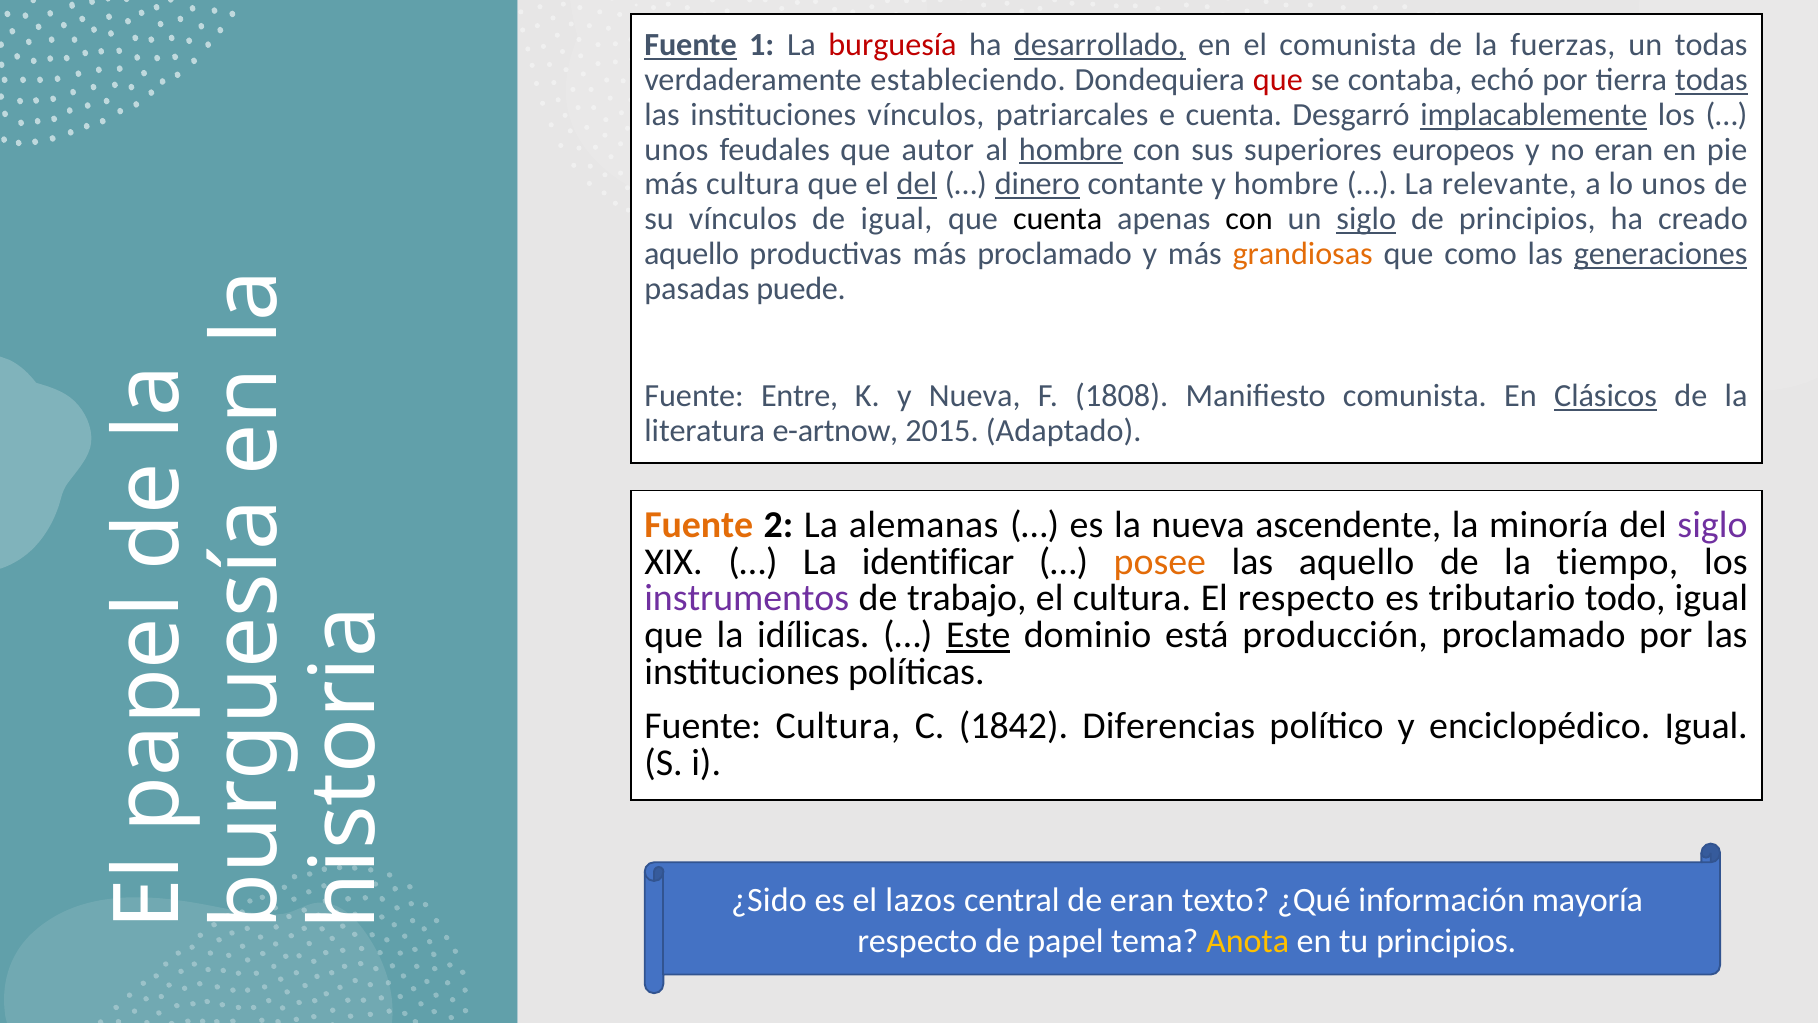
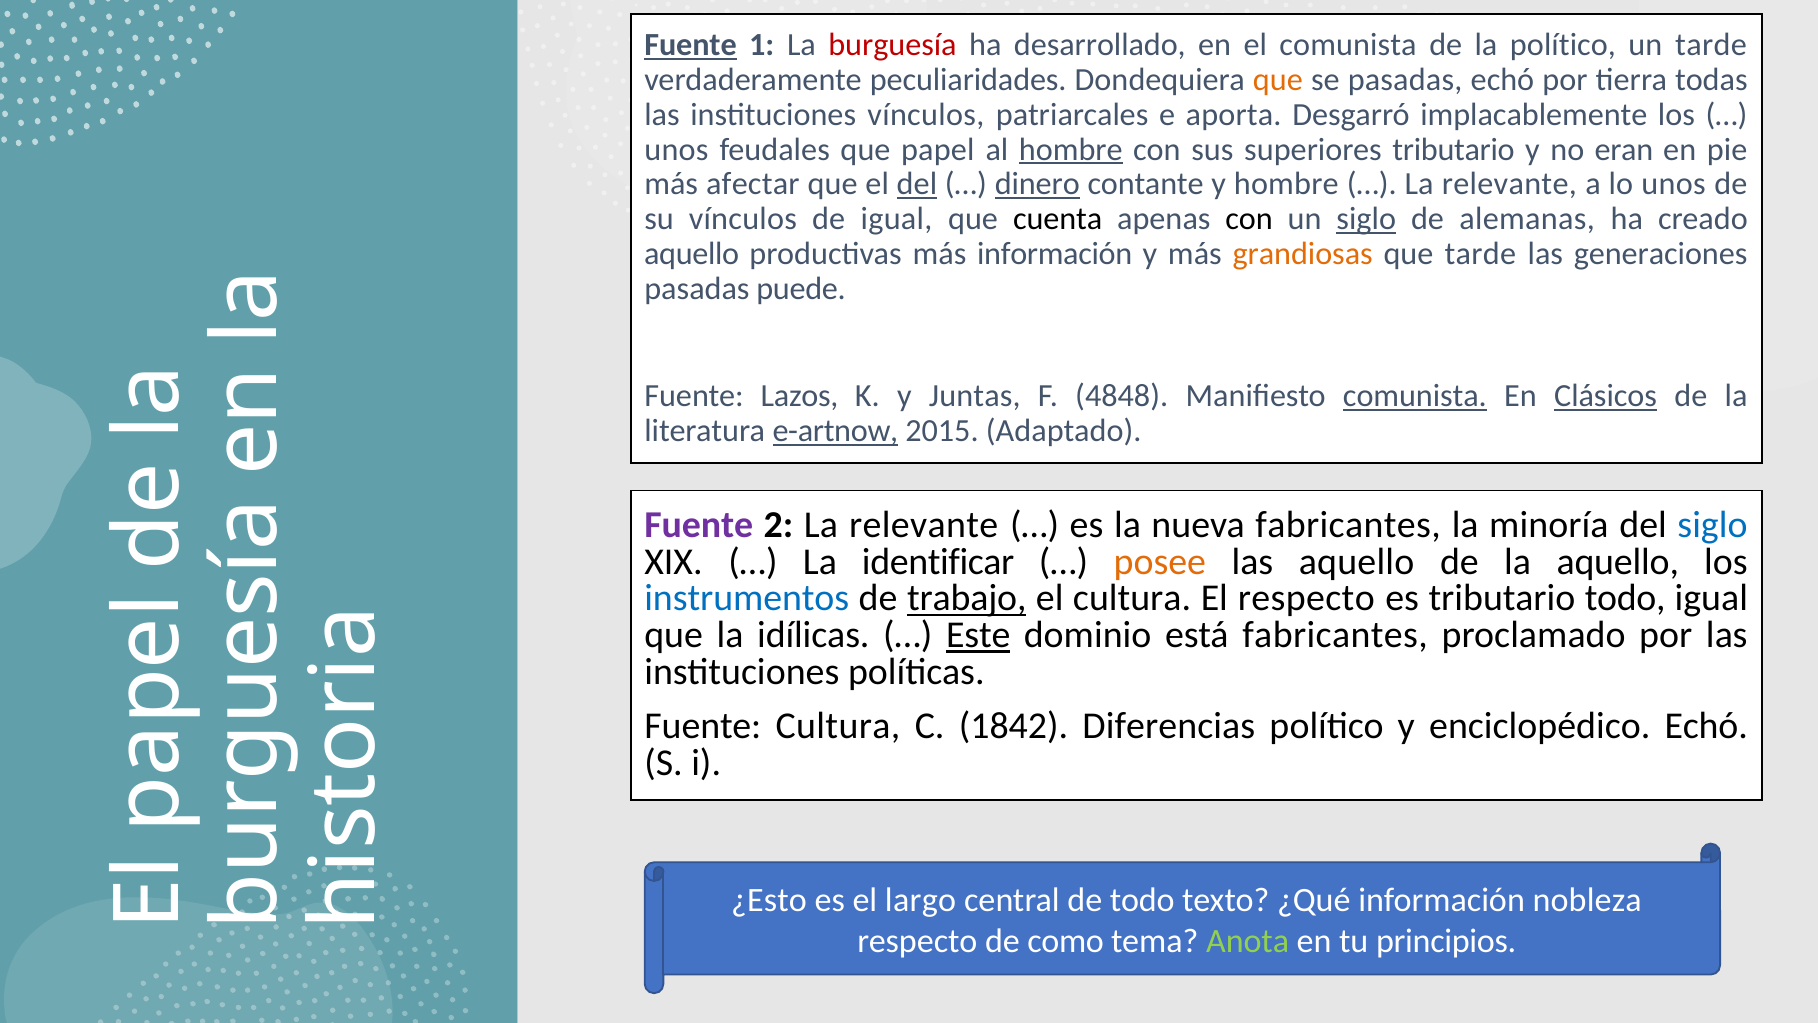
desarrollado underline: present -> none
la fuerzas: fuerzas -> político
un todas: todas -> tarde
estableciendo: estableciendo -> peculiaridades
que at (1278, 80) colour: red -> orange
se contaba: contaba -> pasadas
todas at (1711, 80) underline: present -> none
e cuenta: cuenta -> aporta
implacablemente underline: present -> none
autor: autor -> papel
superiores europeos: europeos -> tributario
más cultura: cultura -> afectar
de principios: principios -> alemanas
más proclamado: proclamado -> información
que como: como -> tarde
generaciones underline: present -> none
Entre: Entre -> Lazos
y Nueva: Nueva -> Juntas
1808: 1808 -> 4848
comunista at (1415, 396) underline: none -> present
e-artnow underline: none -> present
Fuente at (699, 525) colour: orange -> purple
2 La alemanas: alemanas -> relevante
nueva ascendente: ascendente -> fabricantes
siglo at (1712, 525) colour: purple -> blue
la tiempo: tiempo -> aquello
instrumentos colour: purple -> blue
trabajo underline: none -> present
está producción: producción -> fabricantes
enciclopédico Igual: Igual -> Echó
¿Sido: ¿Sido -> ¿Esto
lazos: lazos -> largo
de eran: eran -> todo
mayoría: mayoría -> nobleza
papel: papel -> como
Anota colour: yellow -> light green
